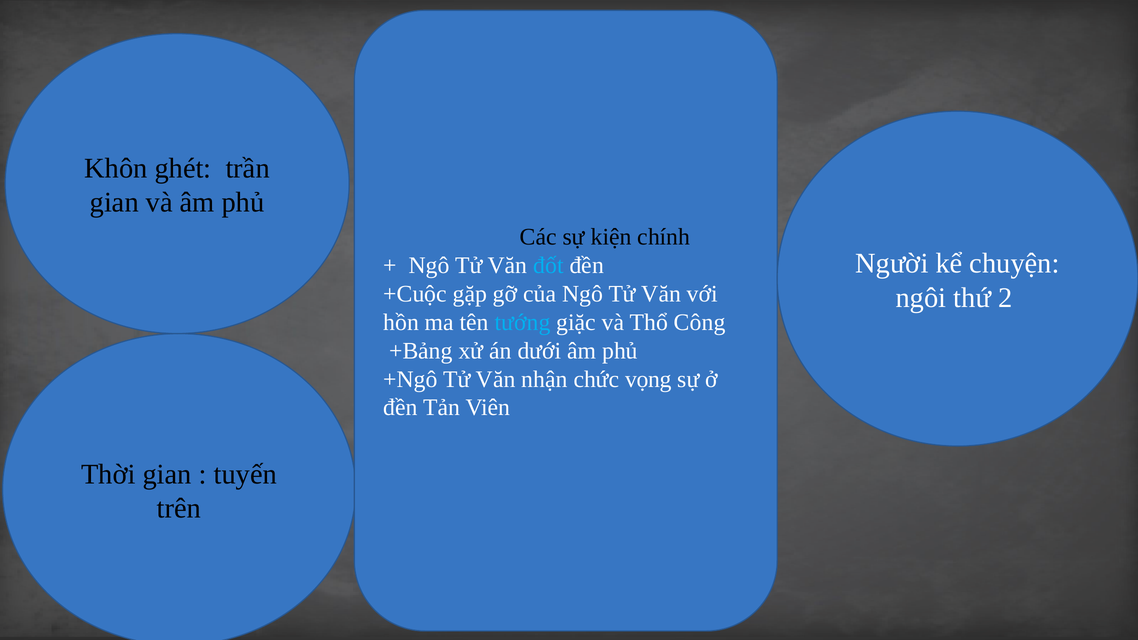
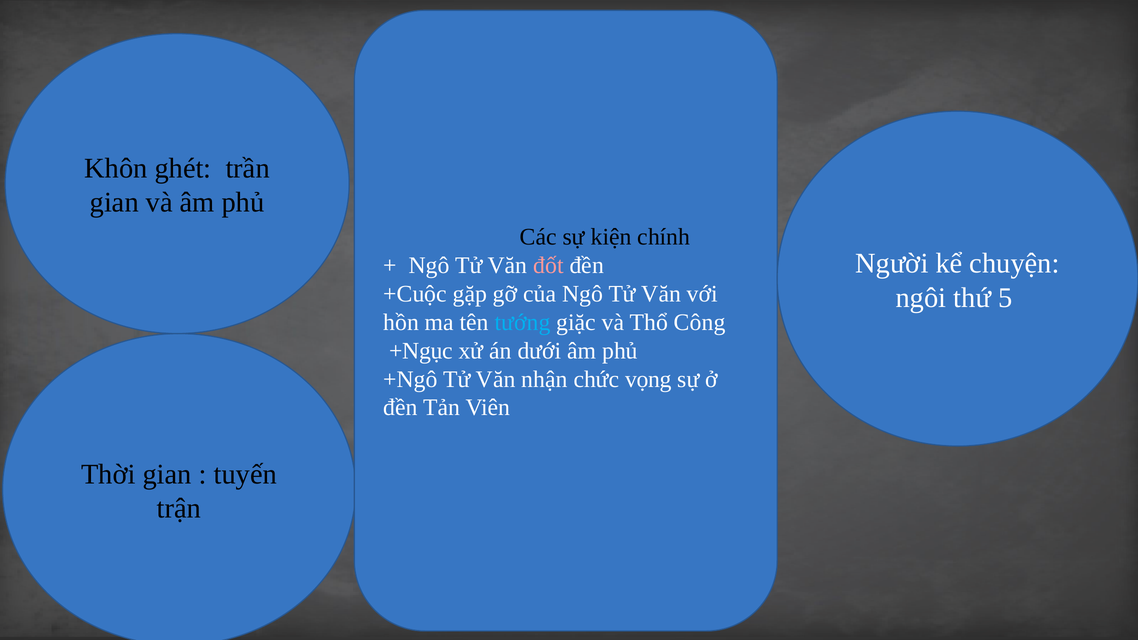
đốt colour: light blue -> pink
2: 2 -> 5
+Bảng: +Bảng -> +Ngục
trên: trên -> trận
